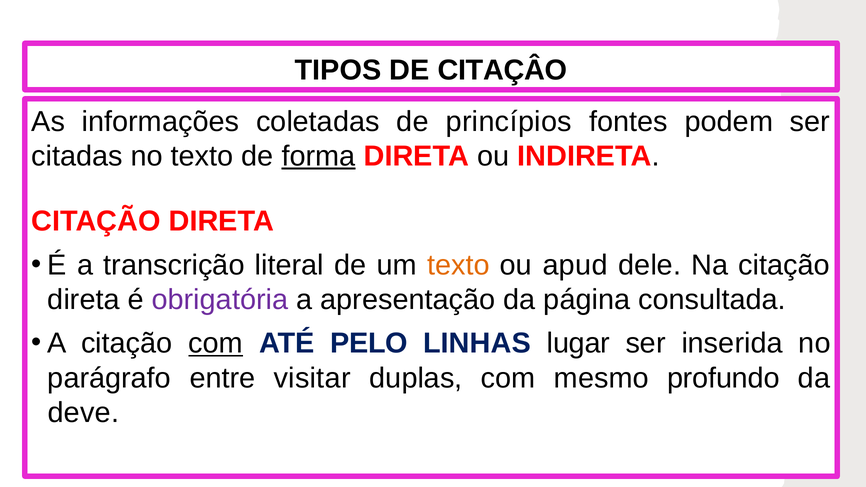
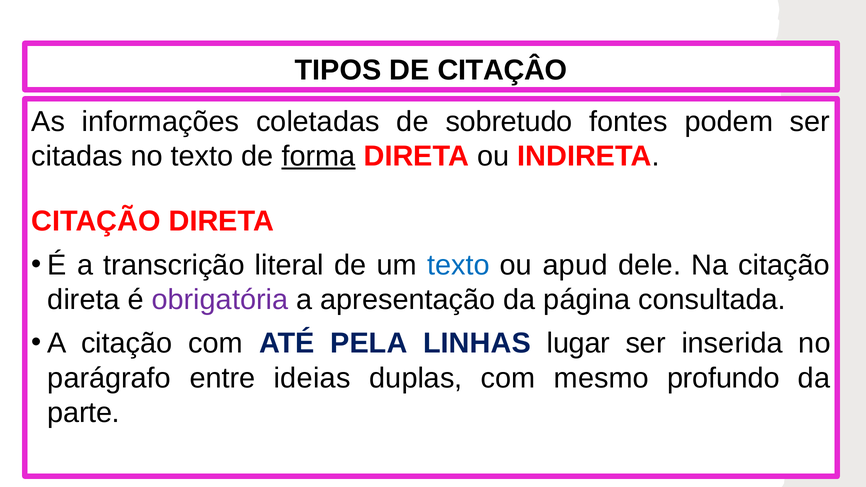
princípios: princípios -> sobretudo
texto at (458, 265) colour: orange -> blue
com at (216, 344) underline: present -> none
PELO: PELO -> PELA
visitar: visitar -> ideias
deve: deve -> parte
